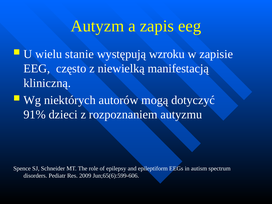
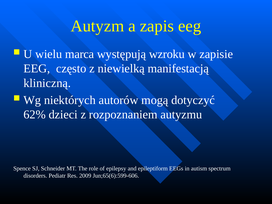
stanie: stanie -> marca
91%: 91% -> 62%
